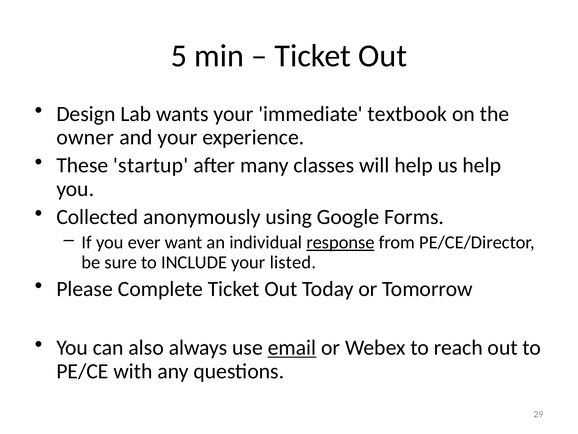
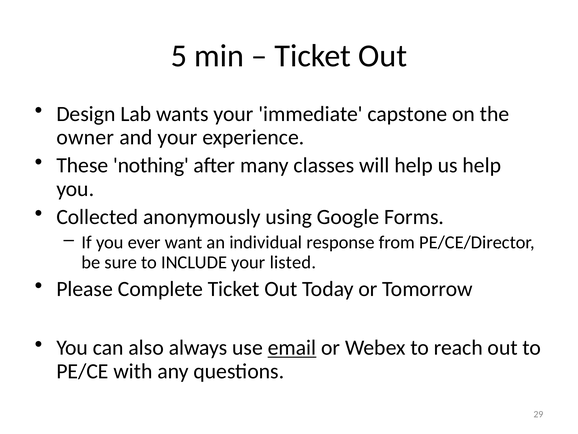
textbook: textbook -> capstone
startup: startup -> nothing
response underline: present -> none
